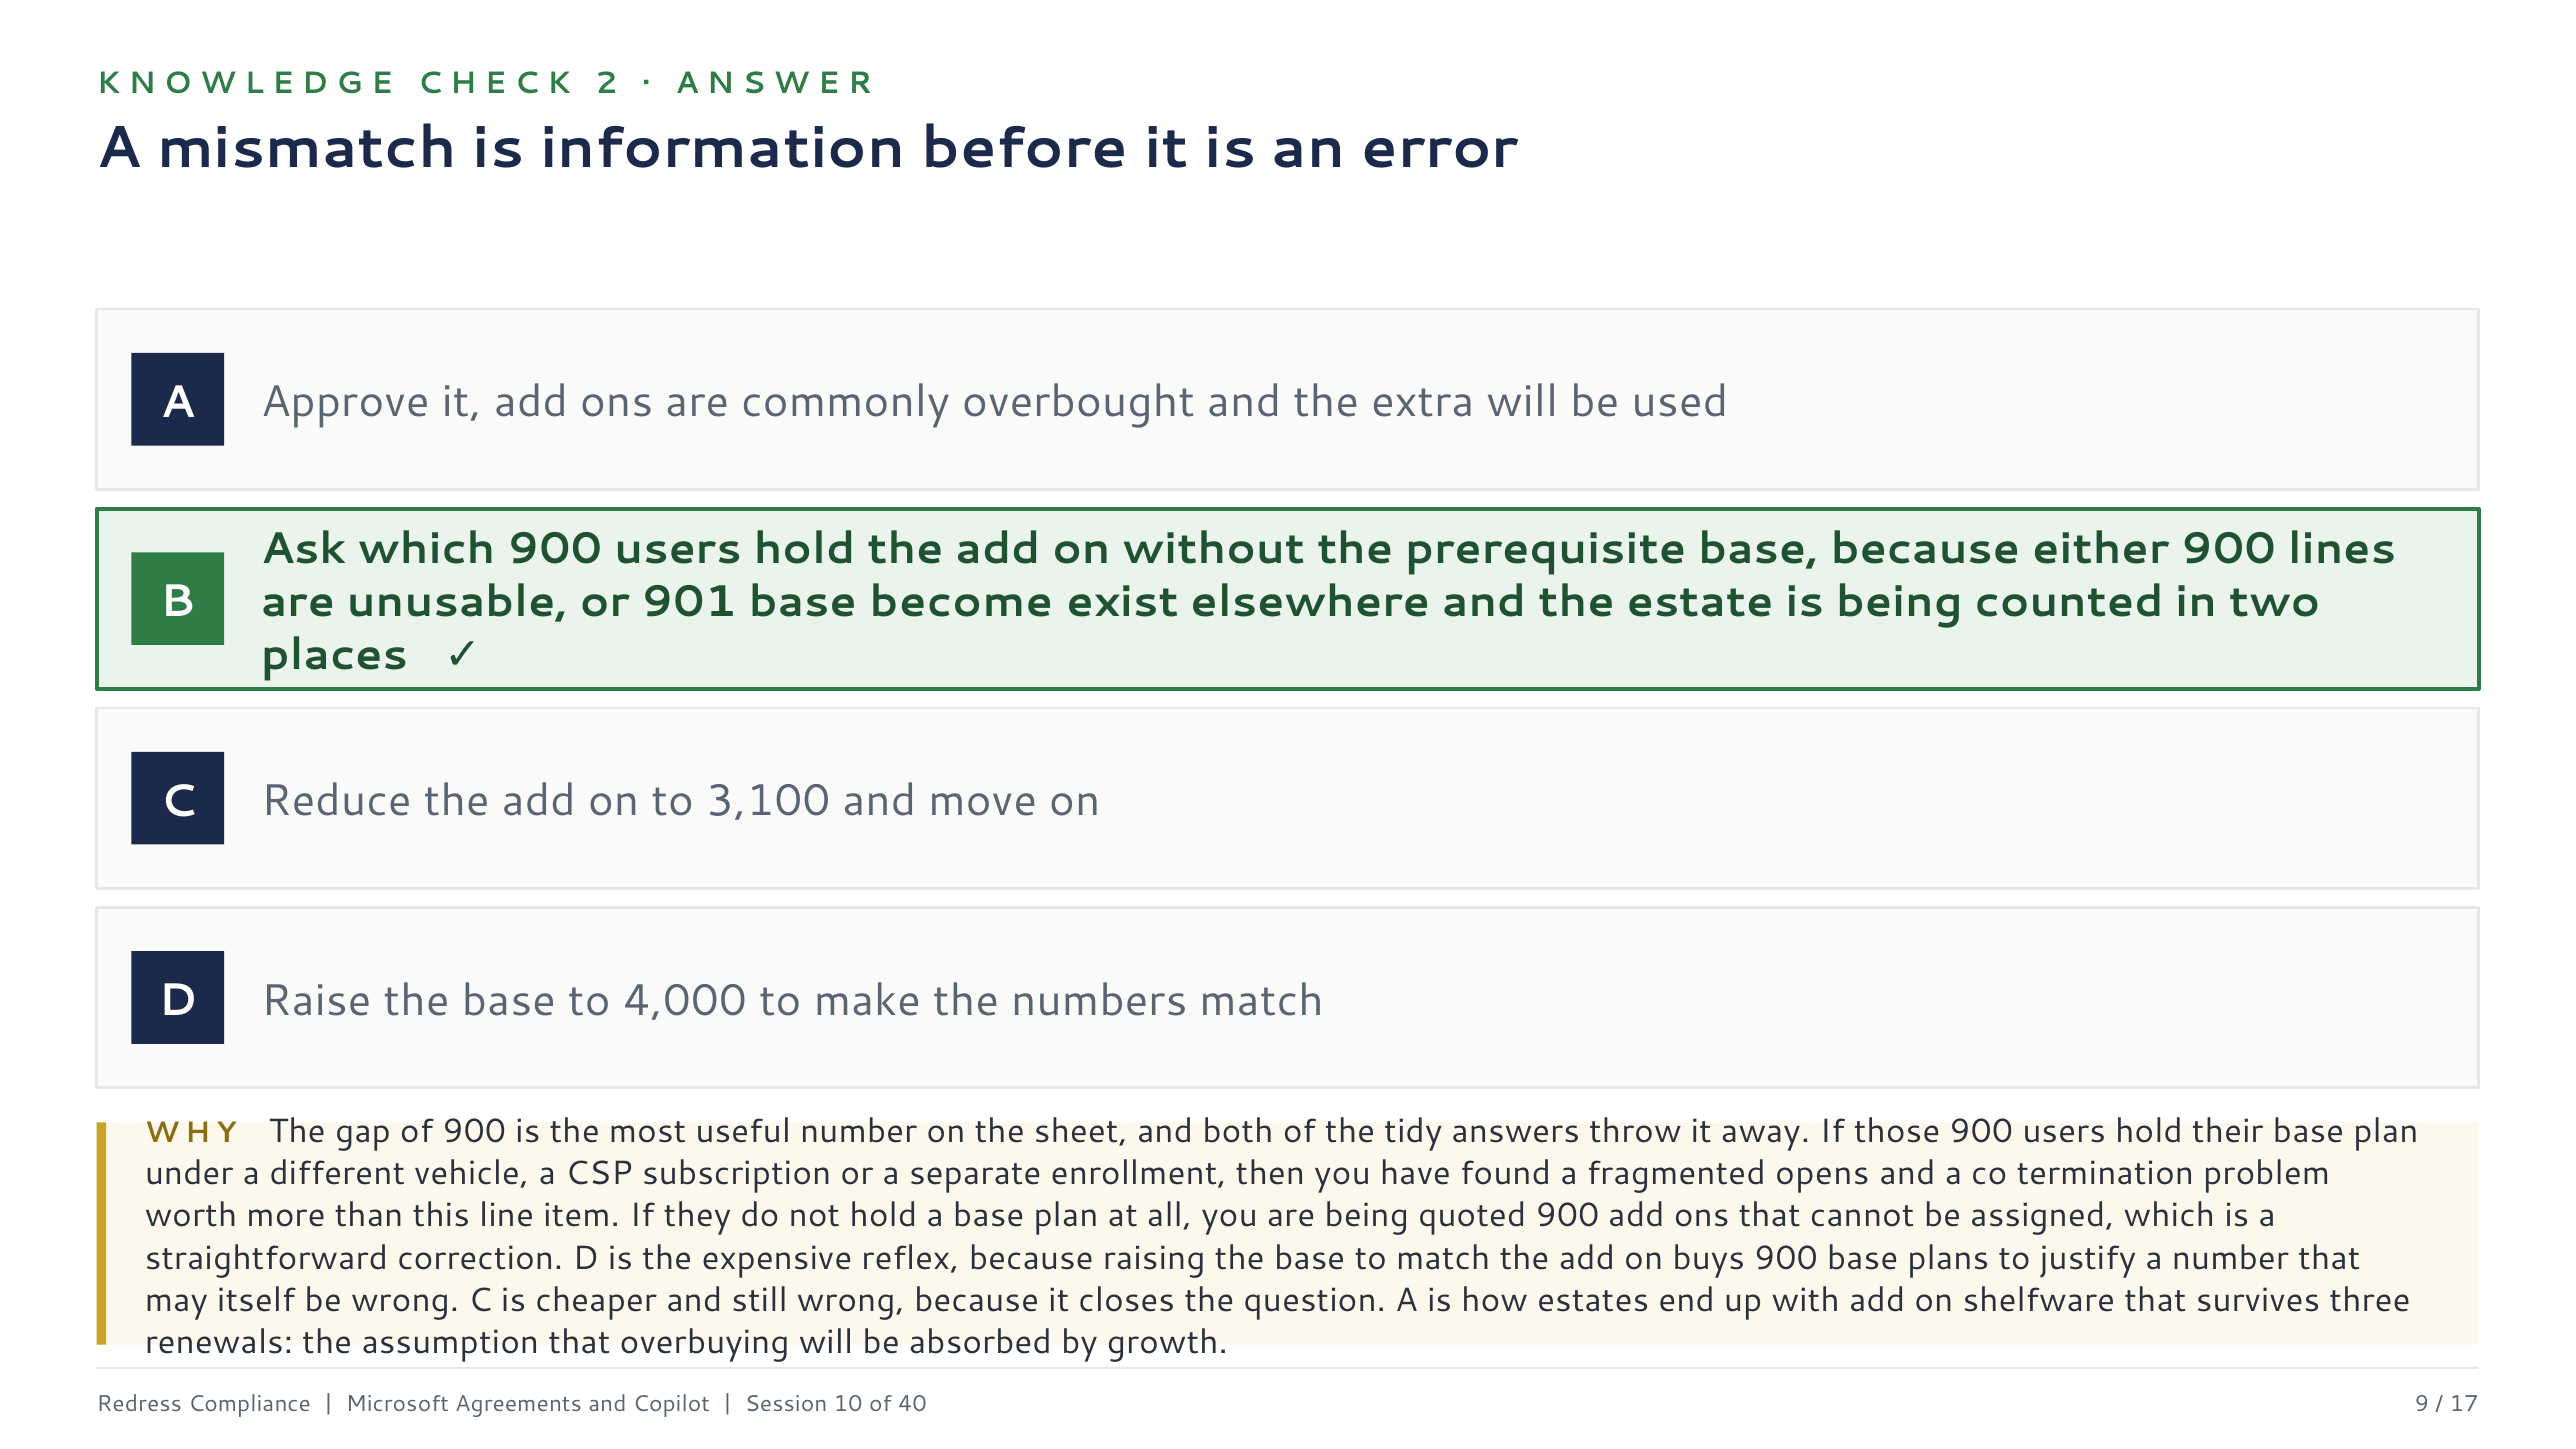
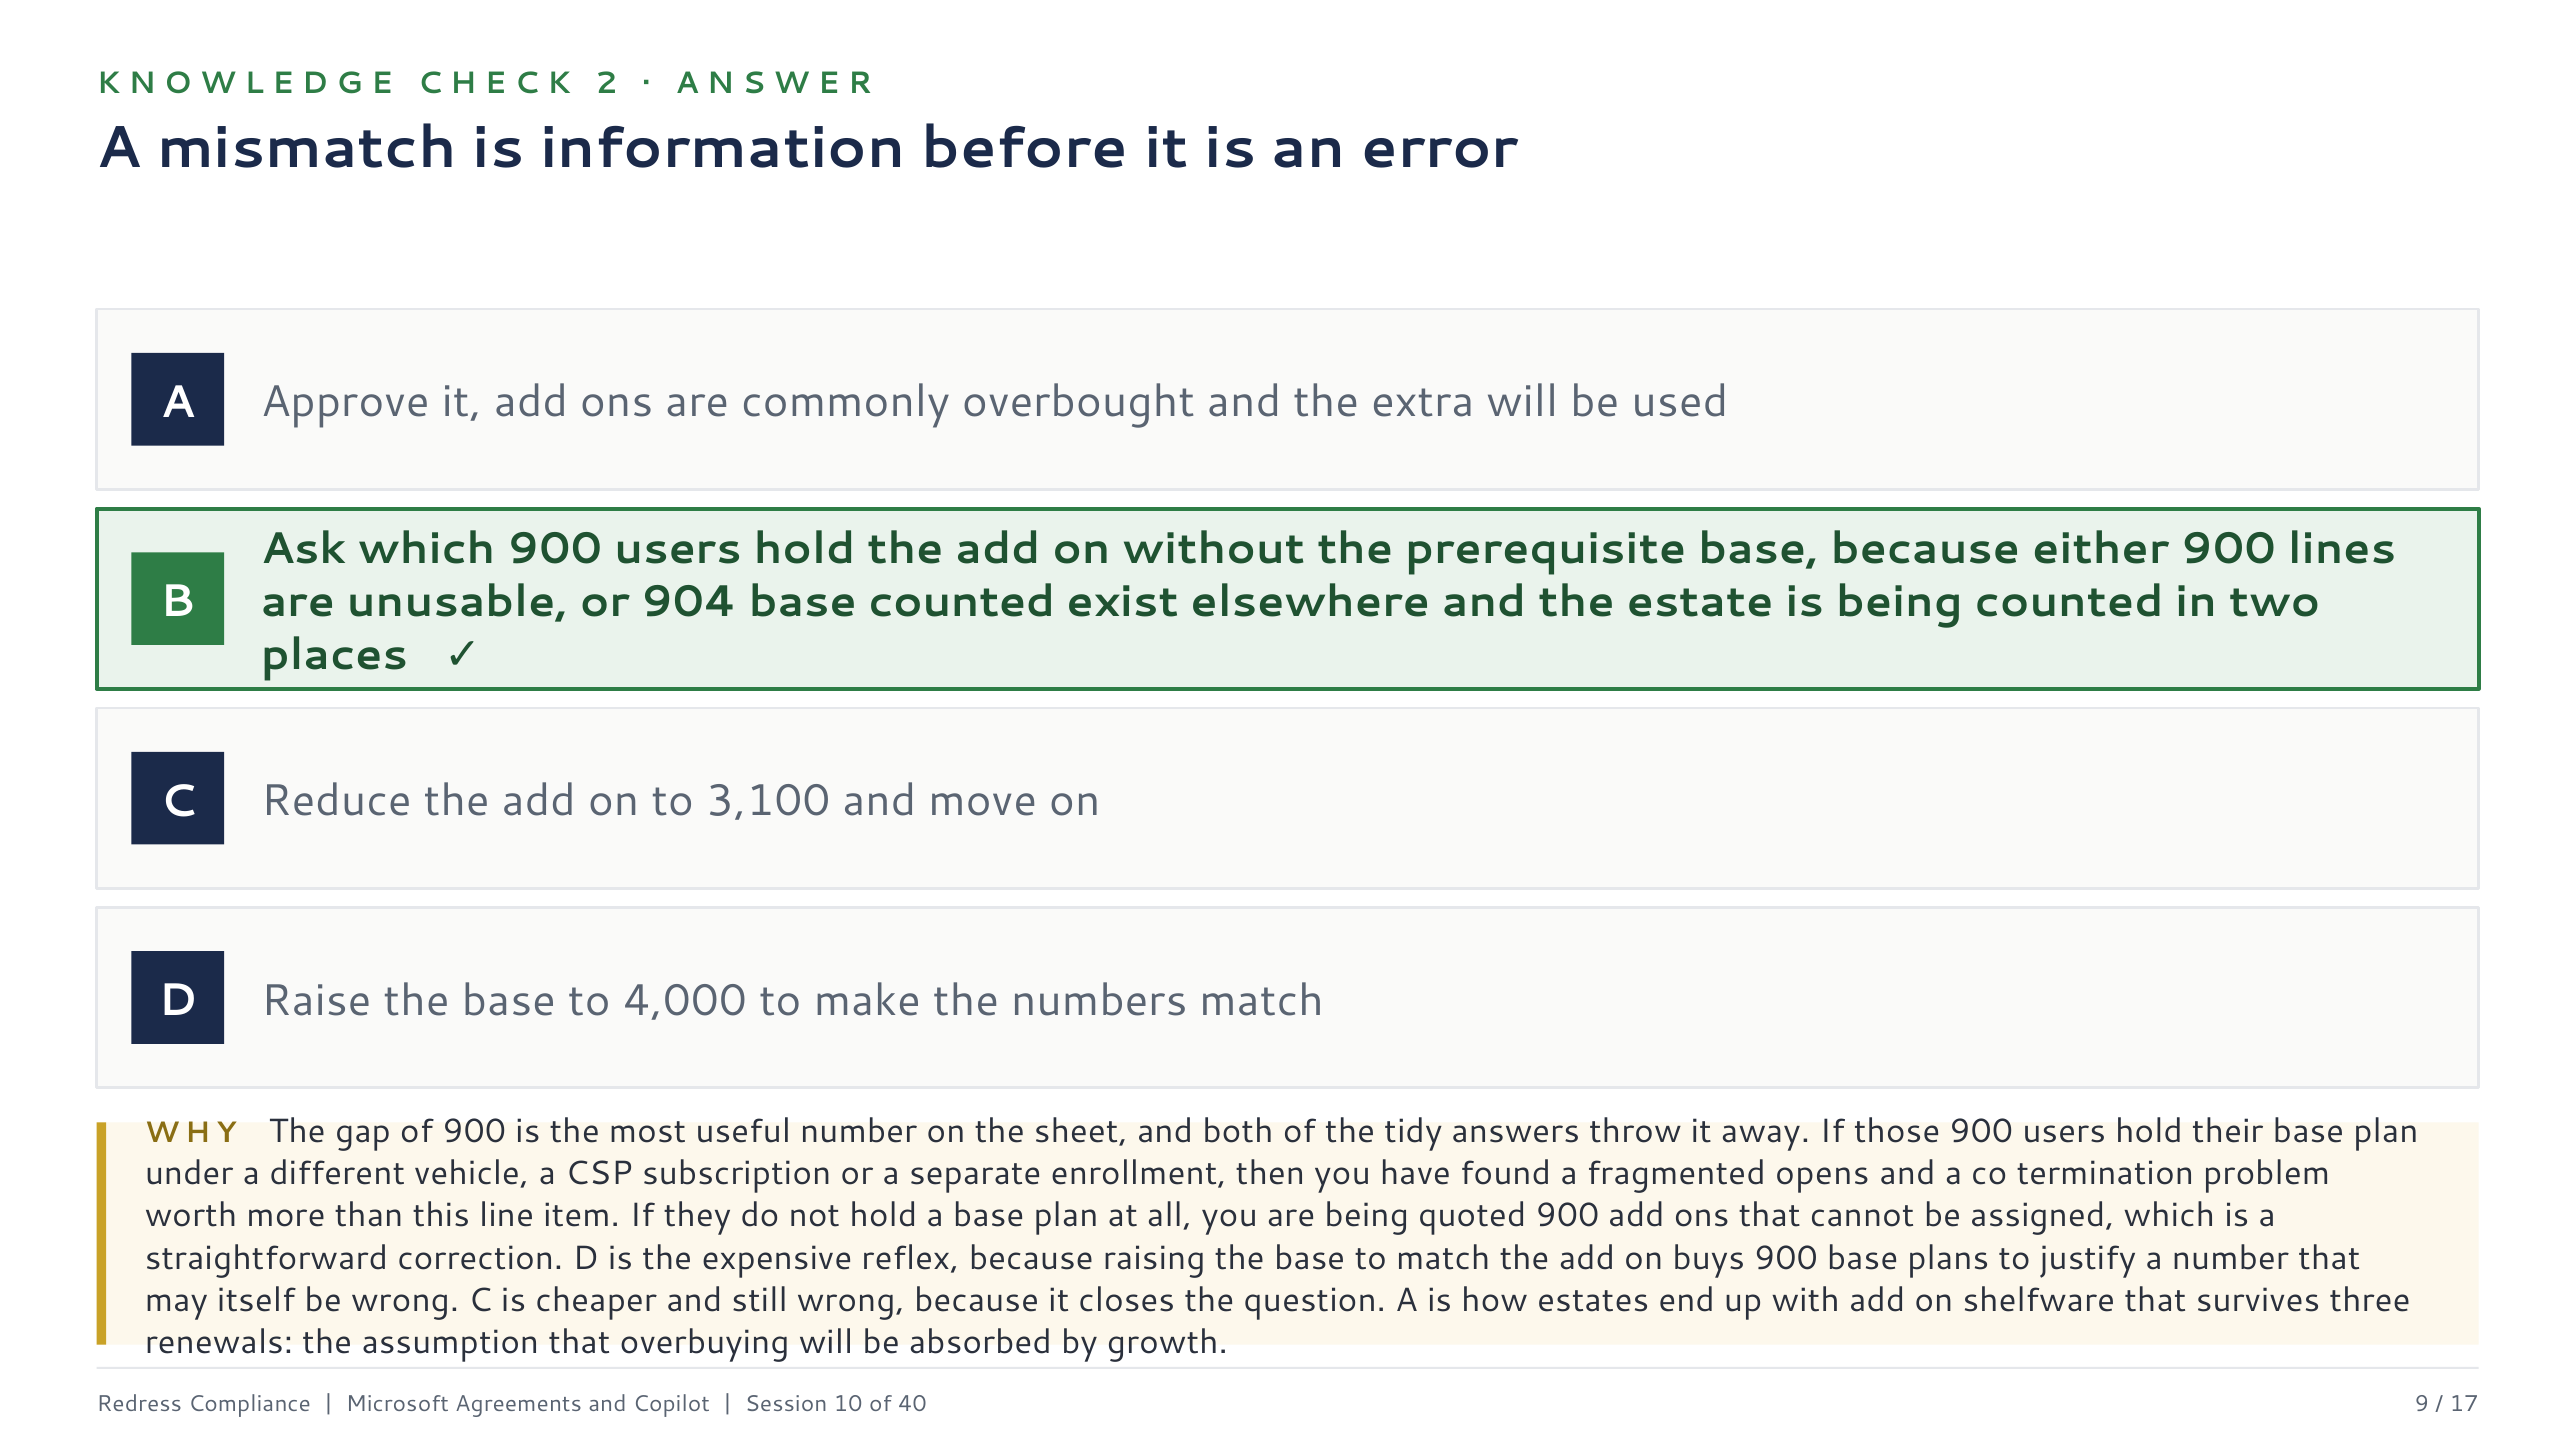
901: 901 -> 904
base become: become -> counted
